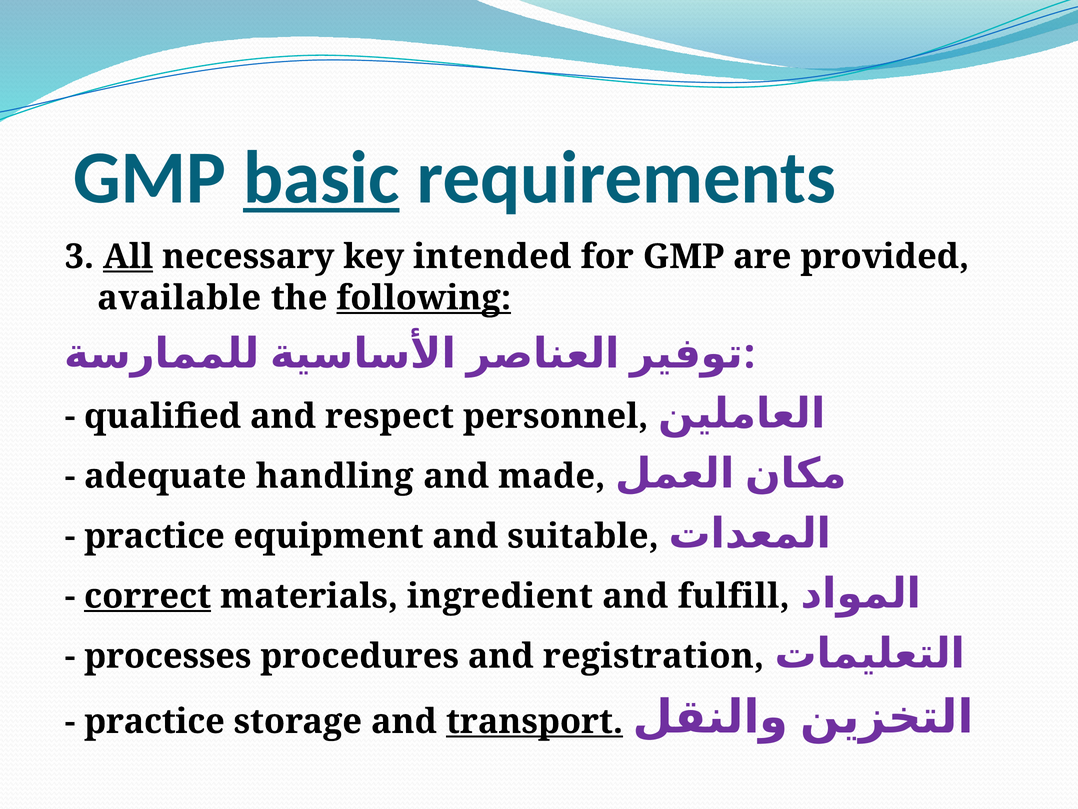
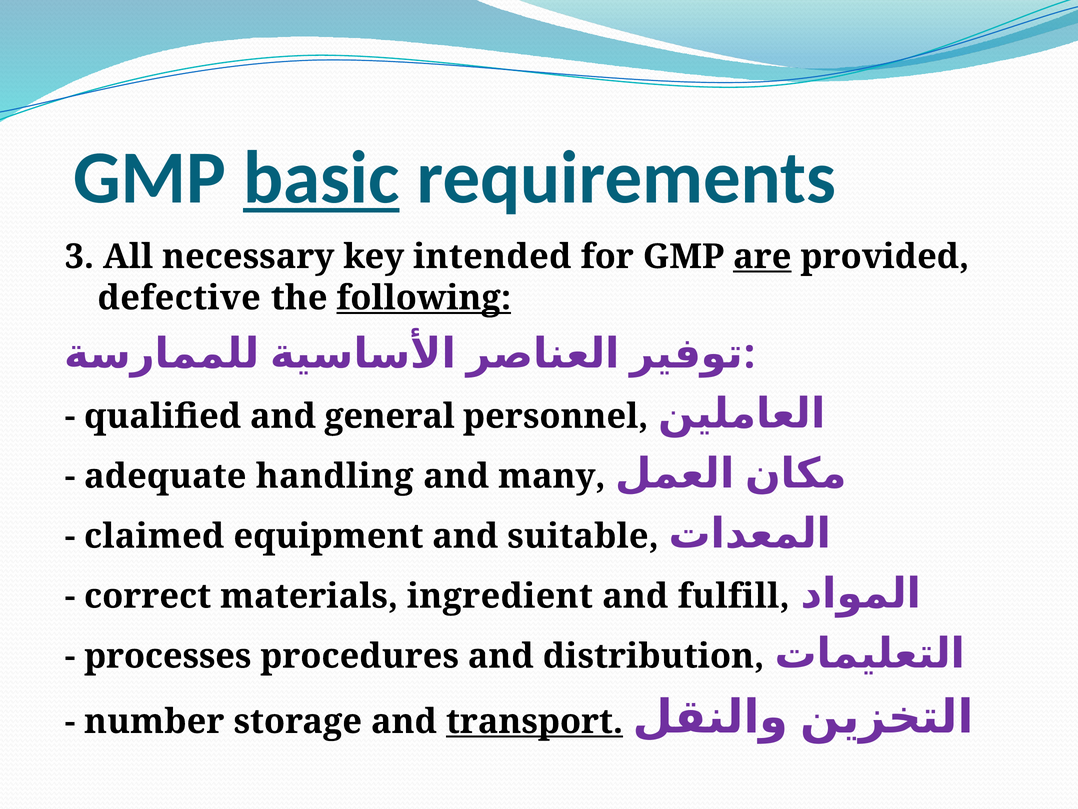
All underline: present -> none
are underline: none -> present
available: available -> defective
respect: respect -> general
made: made -> many
practice at (154, 536): practice -> claimed
correct underline: present -> none
registration: registration -> distribution
practice at (154, 721): practice -> number
